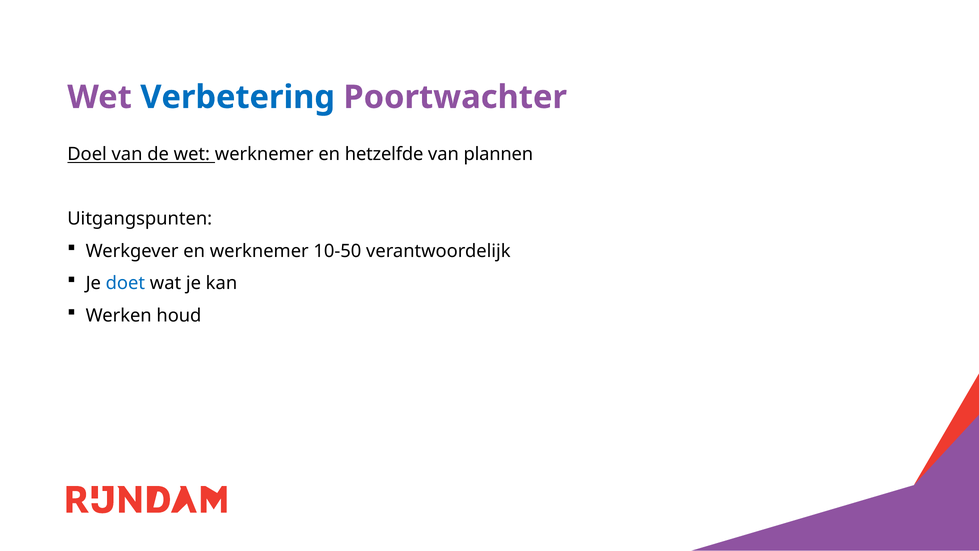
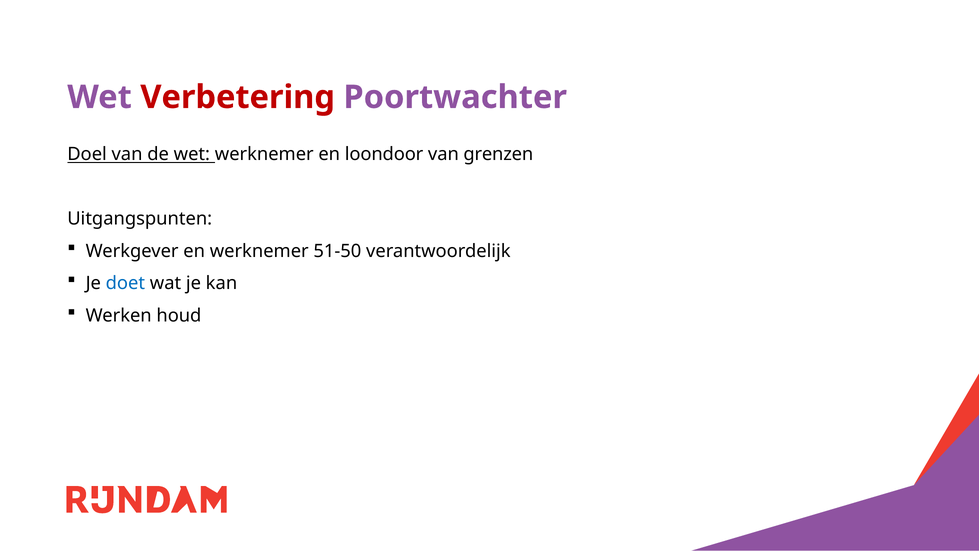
Verbetering colour: blue -> red
hetzelfde: hetzelfde -> loondoor
plannen: plannen -> grenzen
10-50: 10-50 -> 51-50
